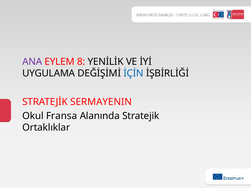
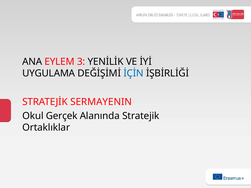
ANA colour: purple -> black
8: 8 -> 3
Fransa: Fransa -> Gerçek
